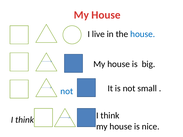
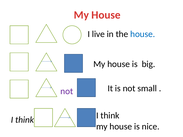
not at (67, 91) colour: blue -> purple
